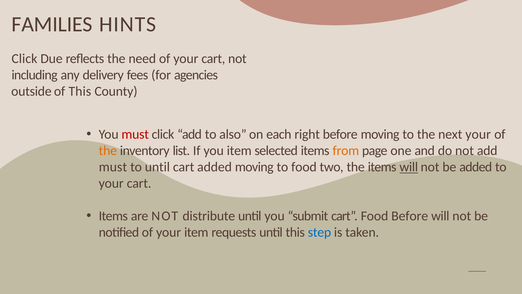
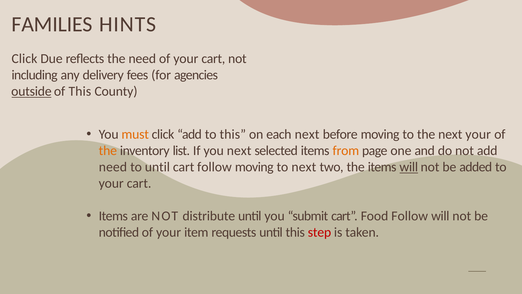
outside underline: none -> present
must at (135, 134) colour: red -> orange
to also: also -> this
each right: right -> next
you item: item -> next
must at (113, 167): must -> need
cart added: added -> follow
to food: food -> next
Food Before: Before -> Follow
step colour: blue -> red
